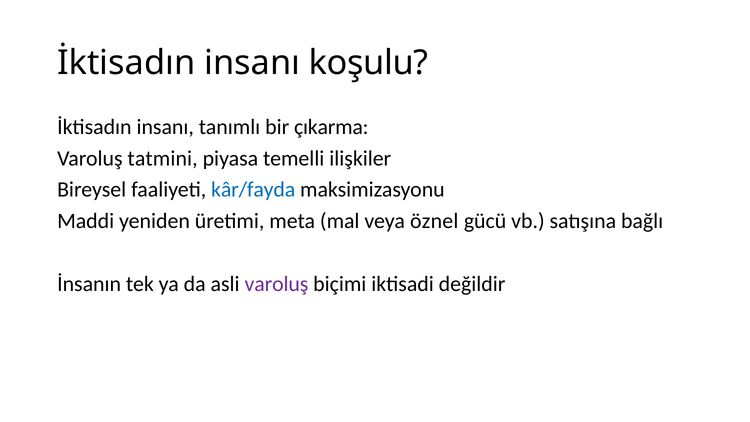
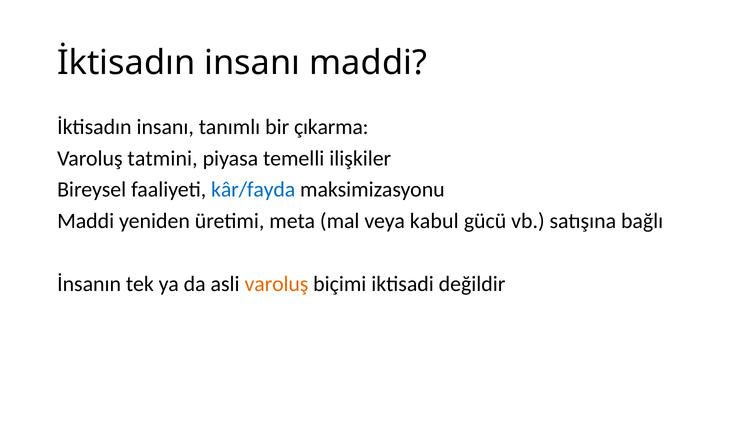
insanı koşulu: koşulu -> maddi
öznel: öznel -> kabul
varoluş at (276, 284) colour: purple -> orange
